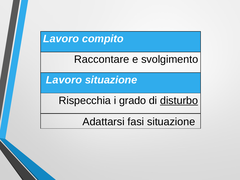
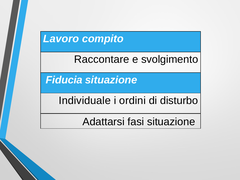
Lavoro at (64, 80): Lavoro -> Fiducia
Rispecchia: Rispecchia -> Individuale
grado: grado -> ordini
disturbo underline: present -> none
